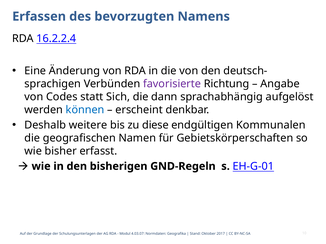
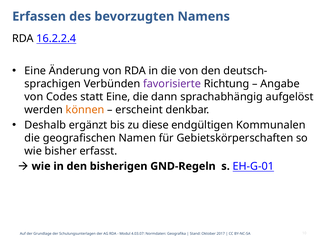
statt Sich: Sich -> Eine
können colour: blue -> orange
weitere: weitere -> ergänzt
